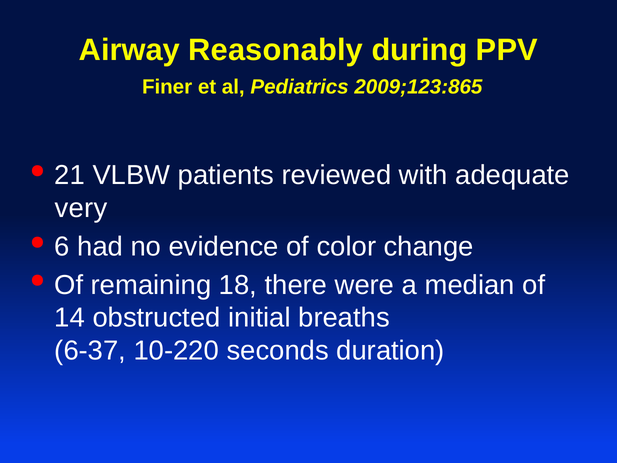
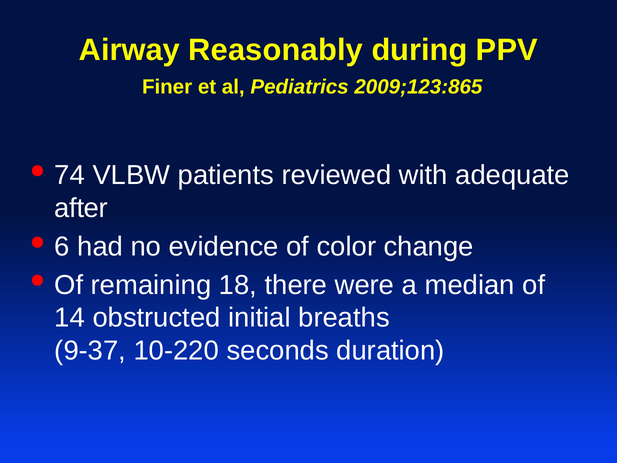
21: 21 -> 74
very: very -> after
6-37: 6-37 -> 9-37
